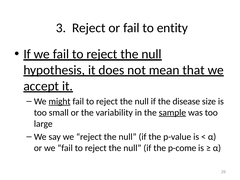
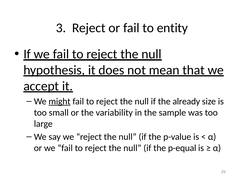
disease: disease -> already
sample underline: present -> none
p-come: p-come -> p-equal
